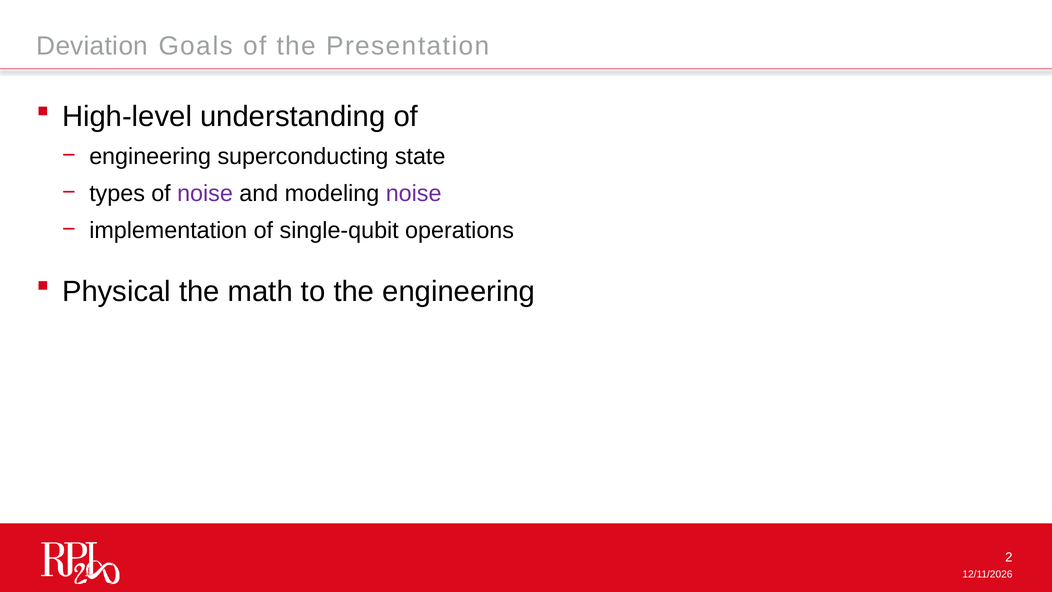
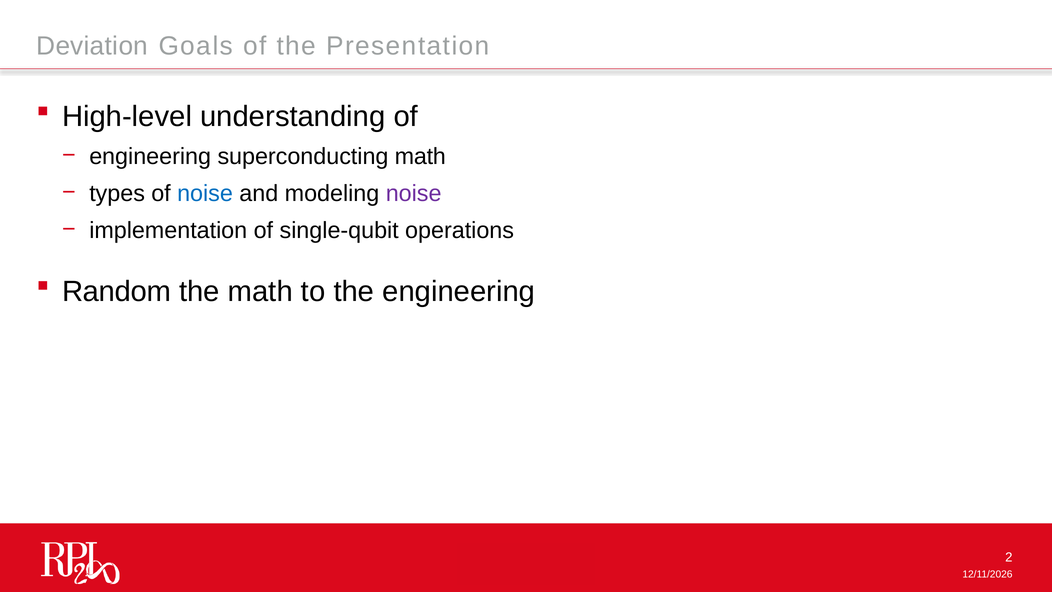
superconducting state: state -> math
noise at (205, 193) colour: purple -> blue
Physical: Physical -> Random
